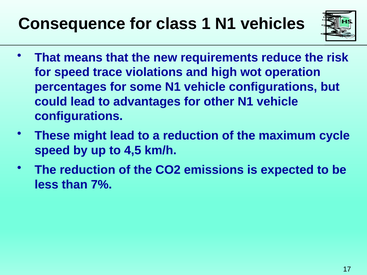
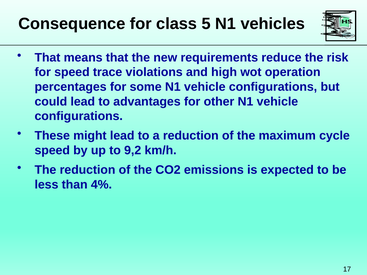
1: 1 -> 5
4,5: 4,5 -> 9,2
7%: 7% -> 4%
